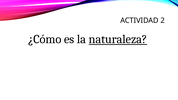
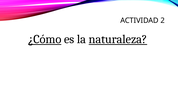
¿Cómo underline: none -> present
